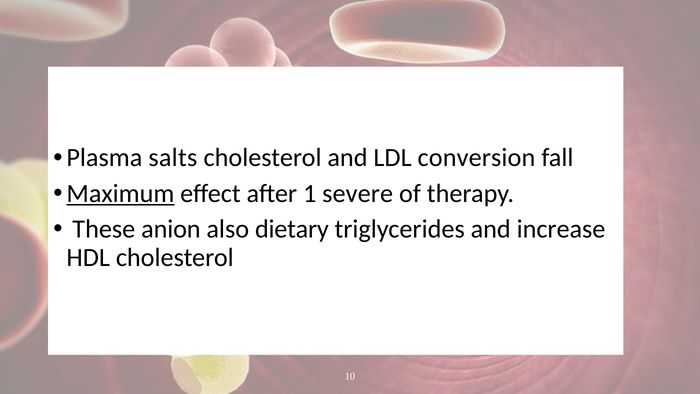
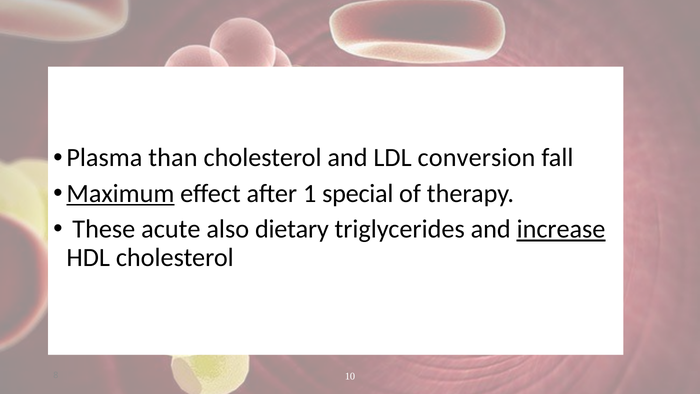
salts: salts -> than
severe: severe -> special
anion: anion -> acute
increase underline: none -> present
